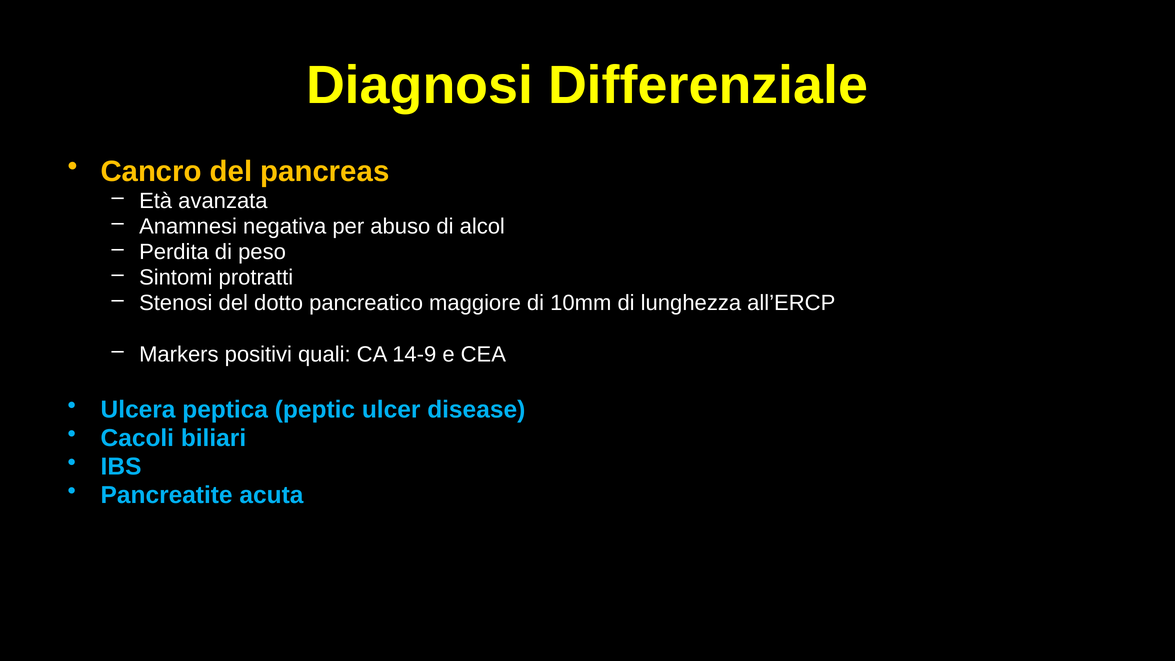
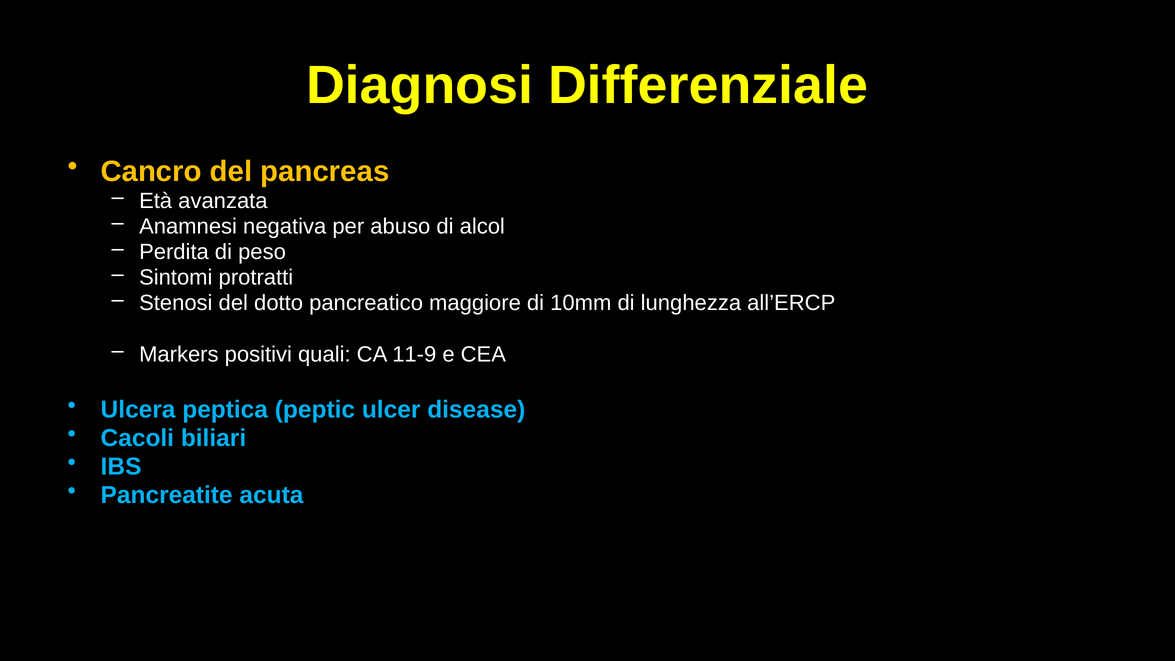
14-9: 14-9 -> 11-9
